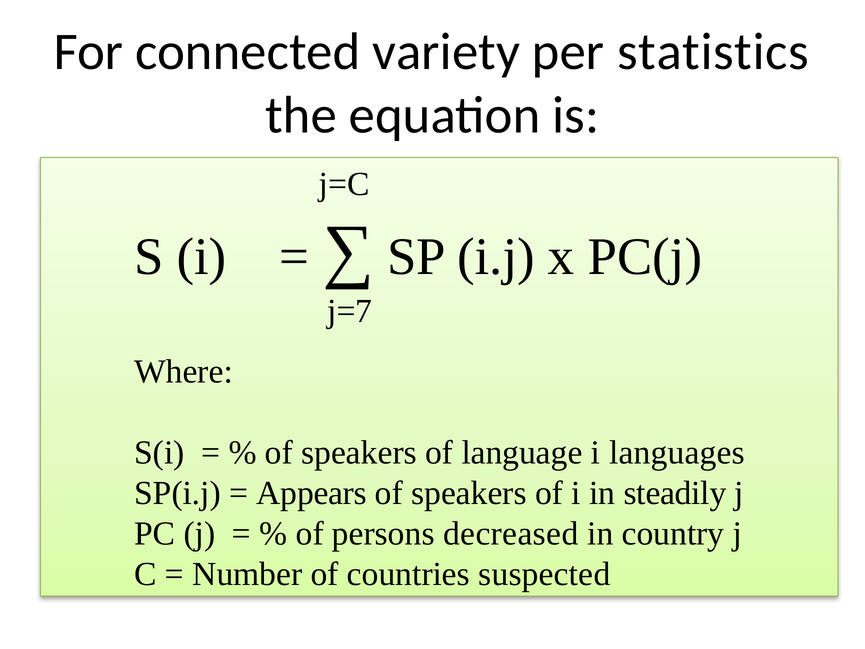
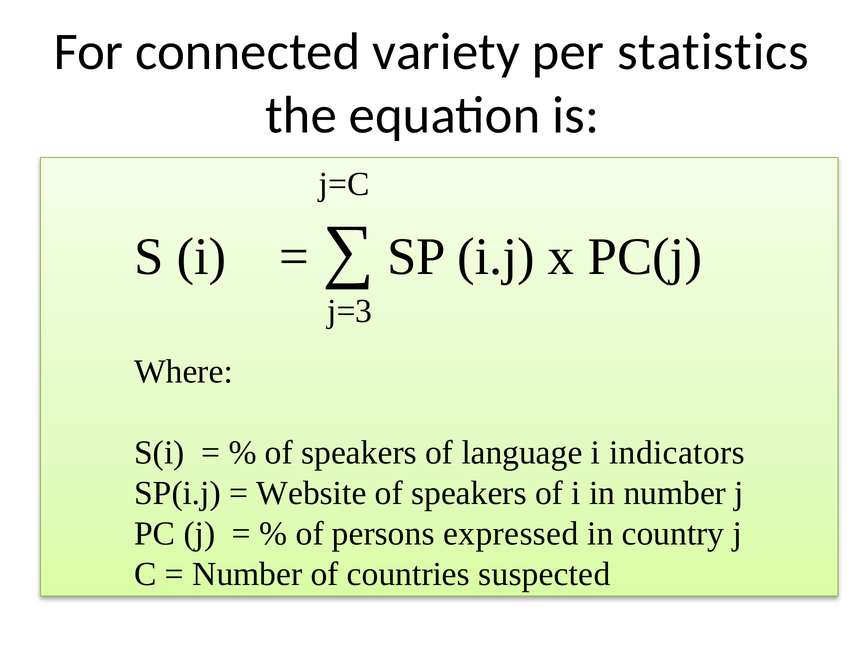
j=7: j=7 -> j=3
languages: languages -> indicators
Appears: Appears -> Website
in steadily: steadily -> number
decreased: decreased -> expressed
